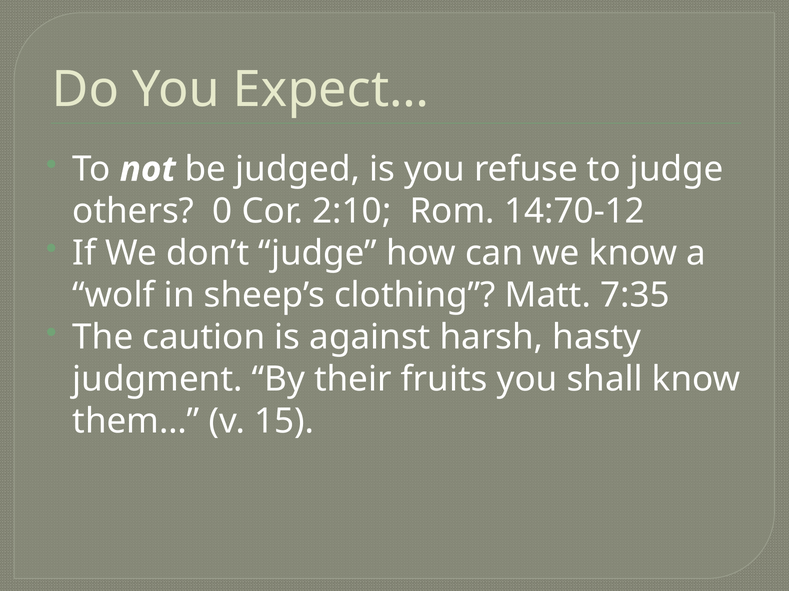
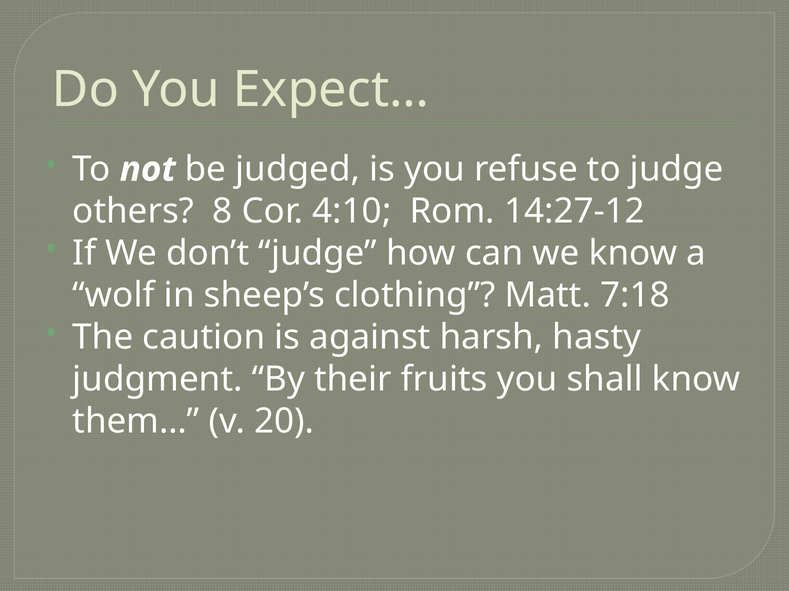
0: 0 -> 8
2:10: 2:10 -> 4:10
14:70-12: 14:70-12 -> 14:27-12
7:35: 7:35 -> 7:18
15: 15 -> 20
